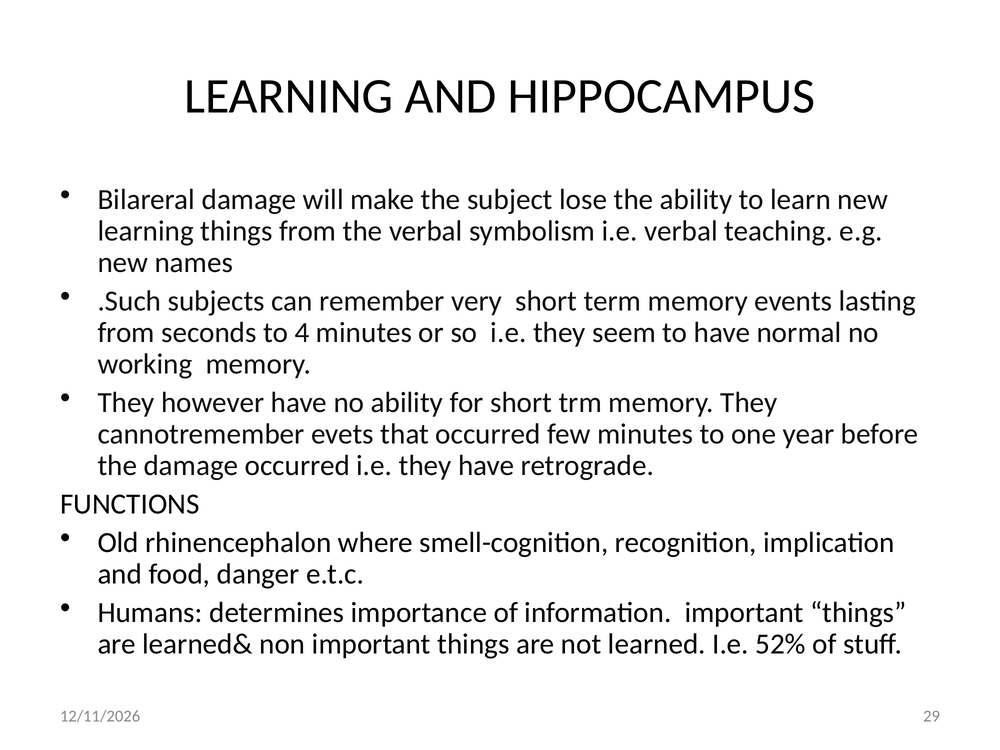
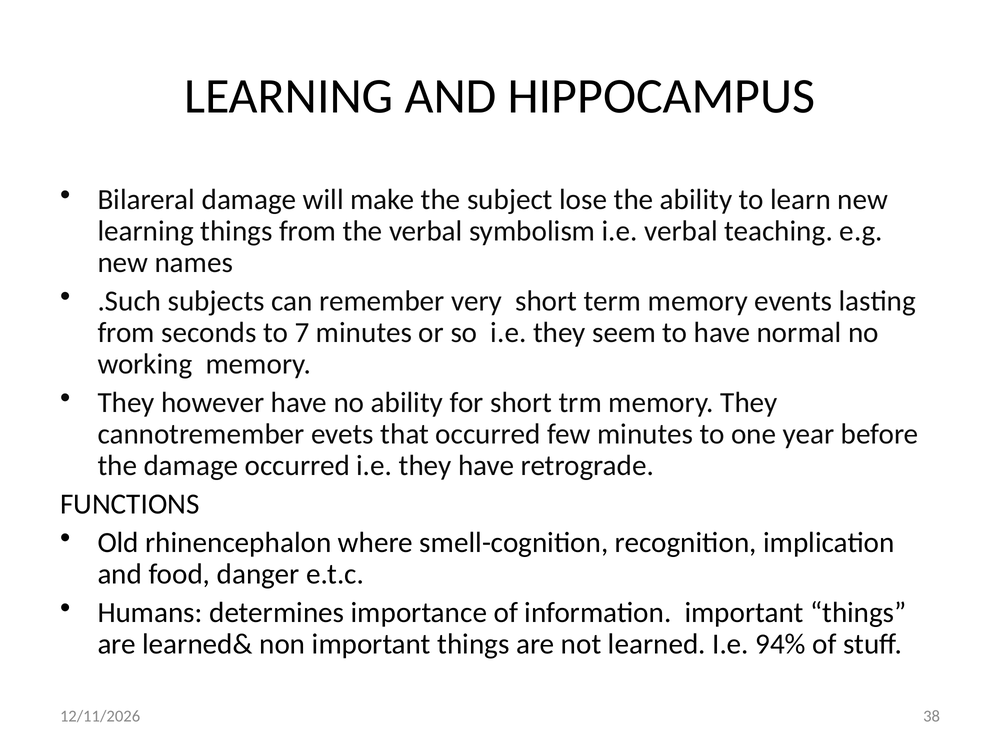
4: 4 -> 7
52%: 52% -> 94%
29: 29 -> 38
